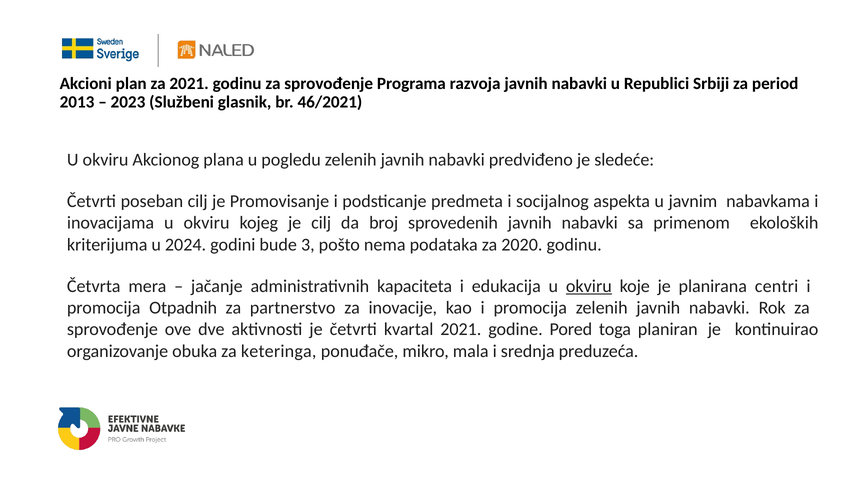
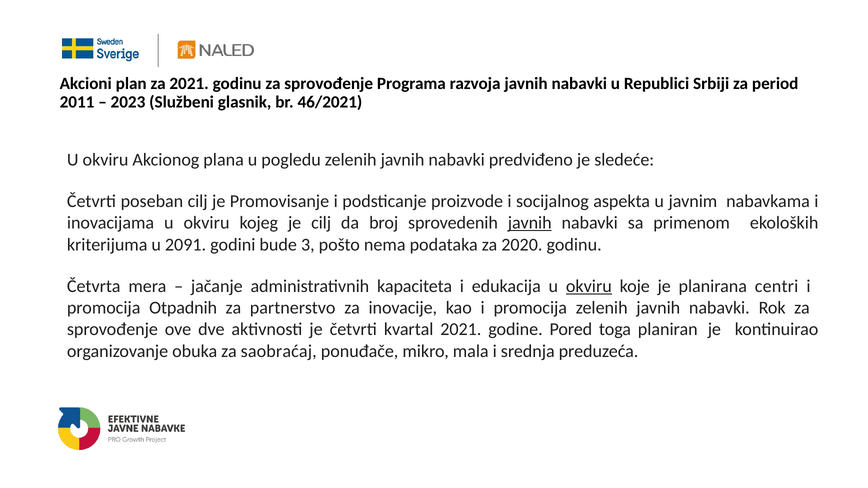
2013: 2013 -> 2011
predmeta: predmeta -> proizvode
javnih at (530, 223) underline: none -> present
2024: 2024 -> 2091
keteringa: keteringa -> saobraćaj
